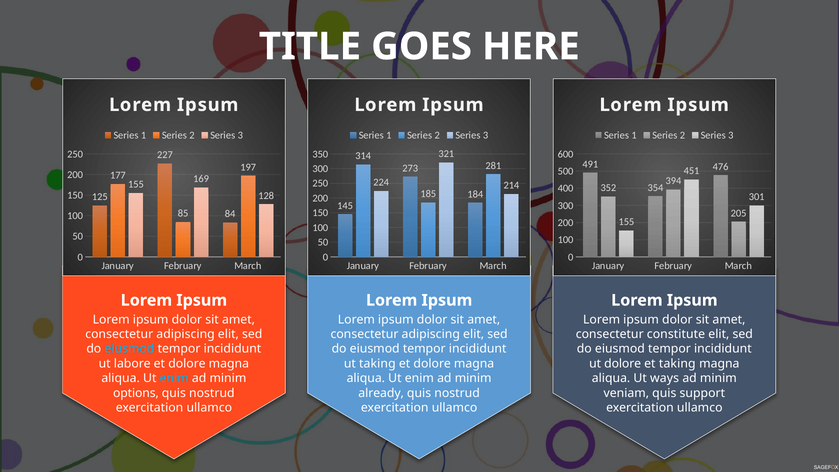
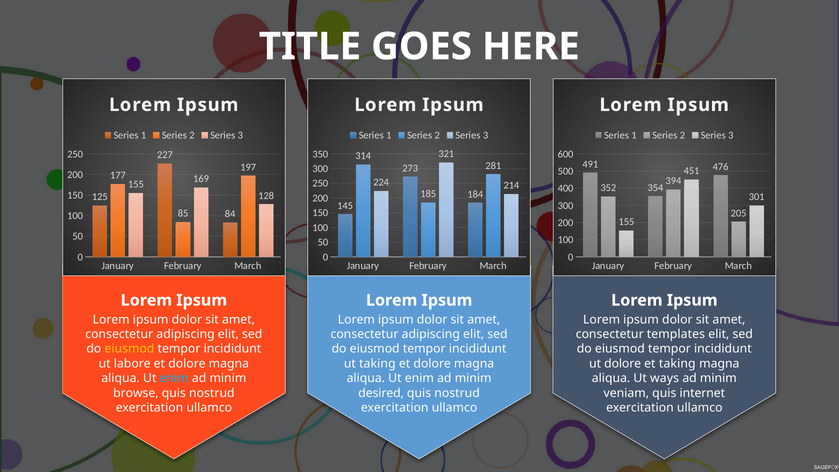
constitute: constitute -> templates
eiusmod at (129, 349) colour: light blue -> yellow
options: options -> browse
already: already -> desired
support: support -> internet
